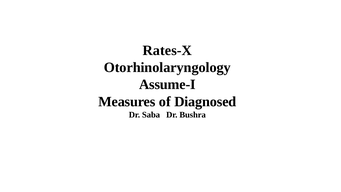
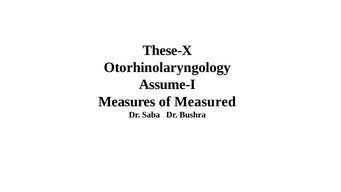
Rates-X: Rates-X -> These-X
Diagnosed: Diagnosed -> Measured
